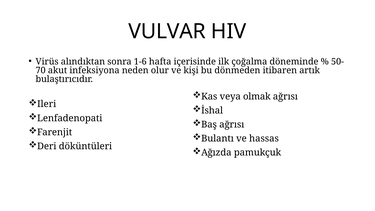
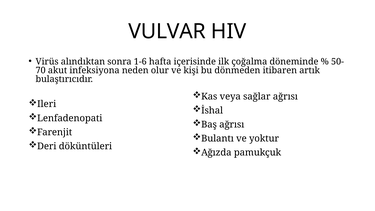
olmak: olmak -> sağlar
hassas: hassas -> yoktur
